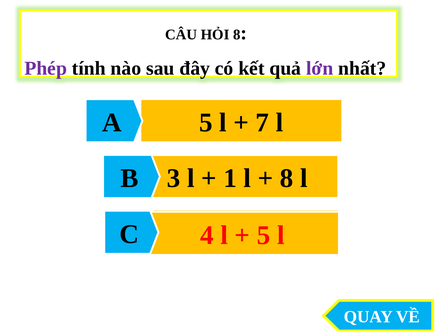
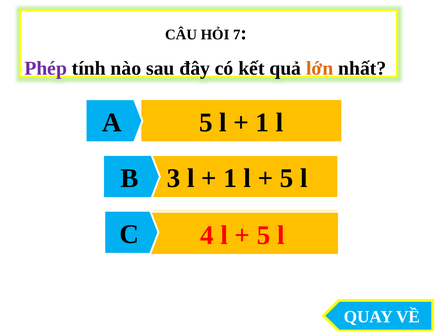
HỎI 8: 8 -> 7
lớn colour: purple -> orange
7 at (262, 123): 7 -> 1
8 at (287, 179): 8 -> 5
